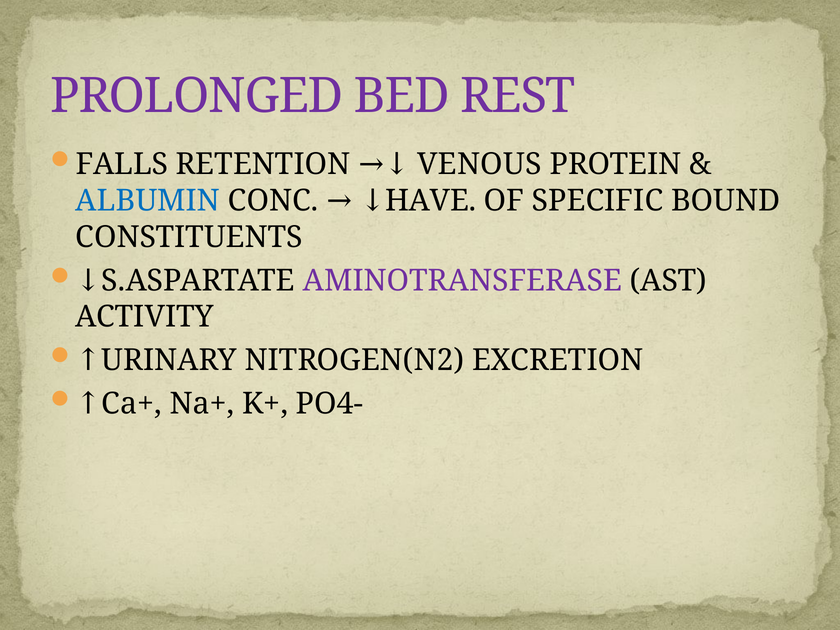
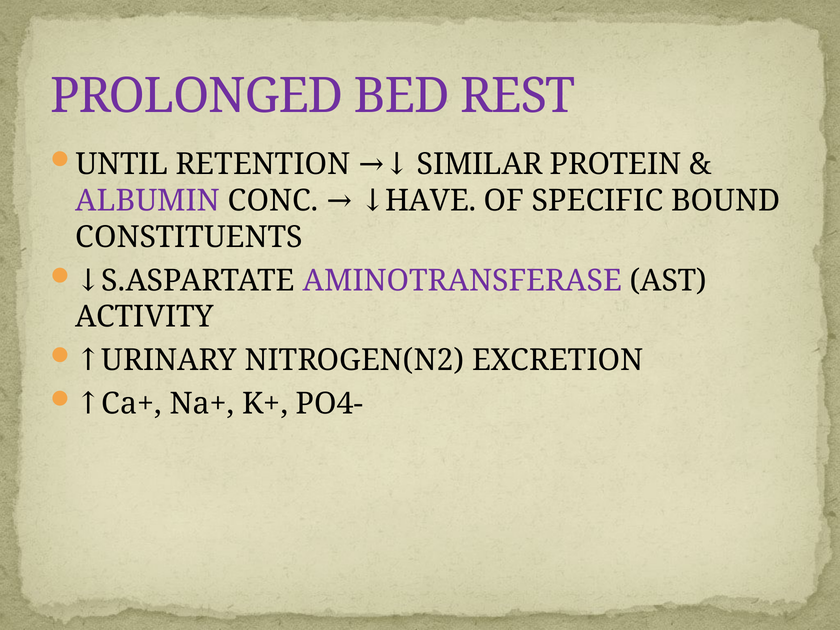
FALLS: FALLS -> UNTIL
VENOUS: VENOUS -> SIMILAR
ALBUMIN colour: blue -> purple
